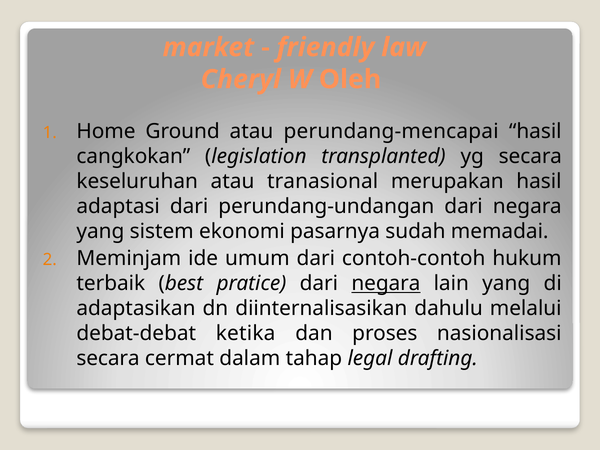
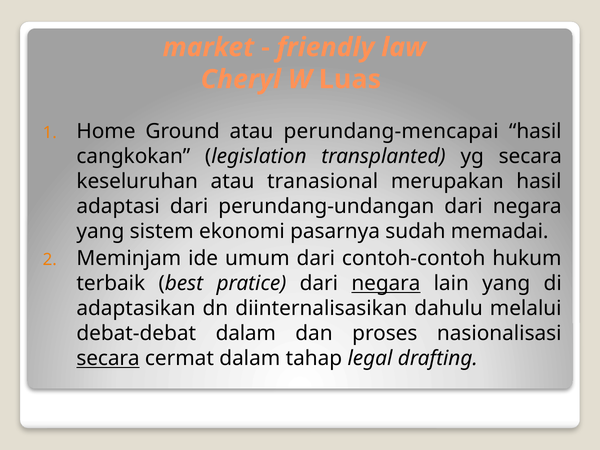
Oleh: Oleh -> Luas
debat-debat ketika: ketika -> dalam
secara at (108, 359) underline: none -> present
